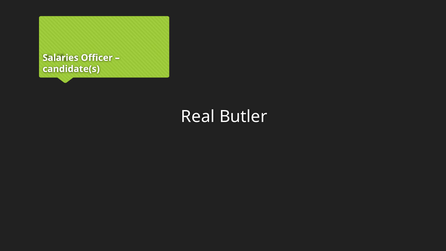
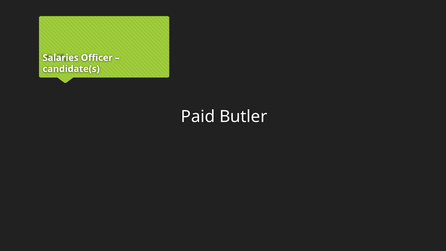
Real: Real -> Paid
